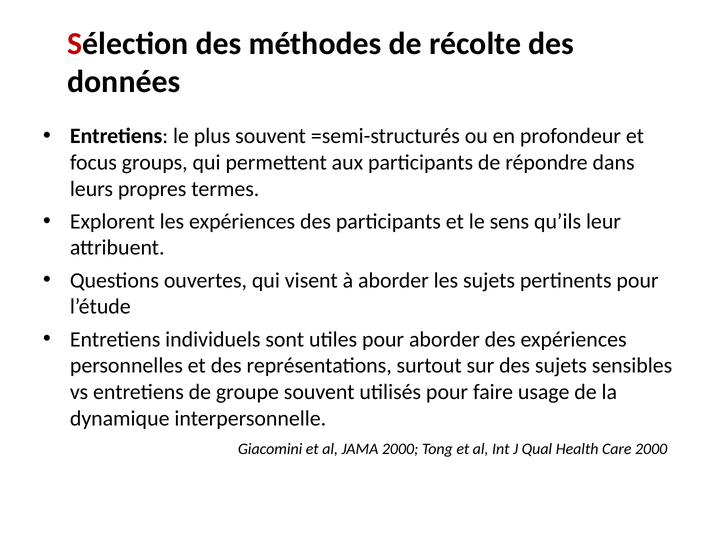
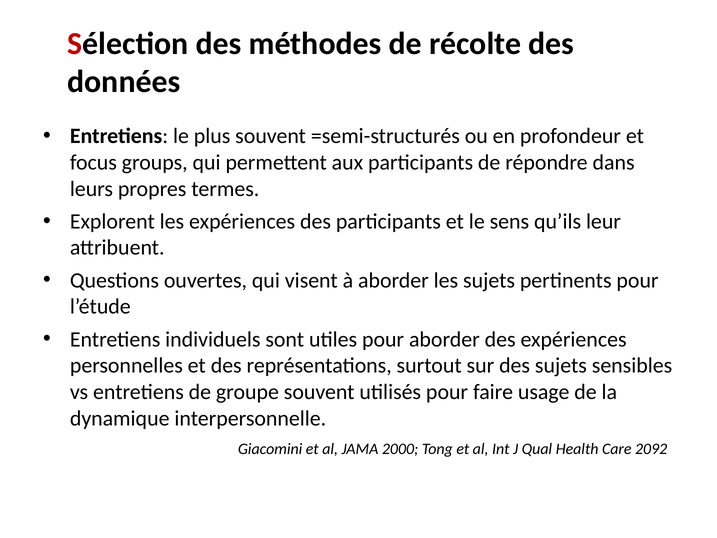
Care 2000: 2000 -> 2092
